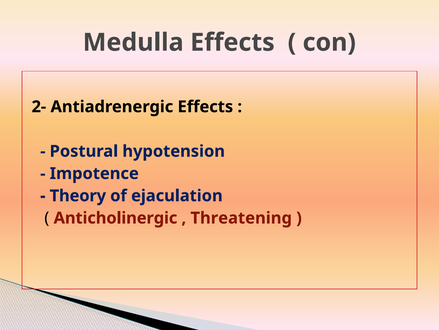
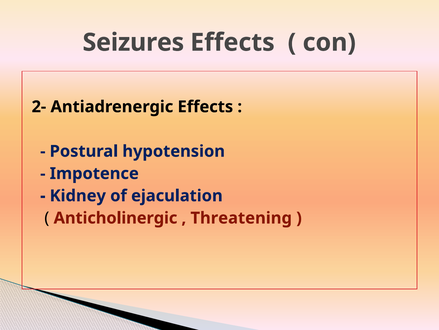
Medulla: Medulla -> Seizures
Theory: Theory -> Kidney
